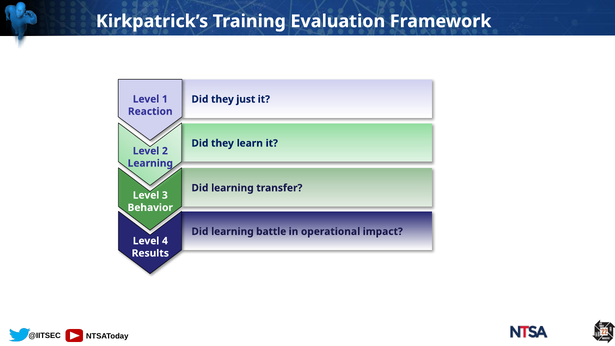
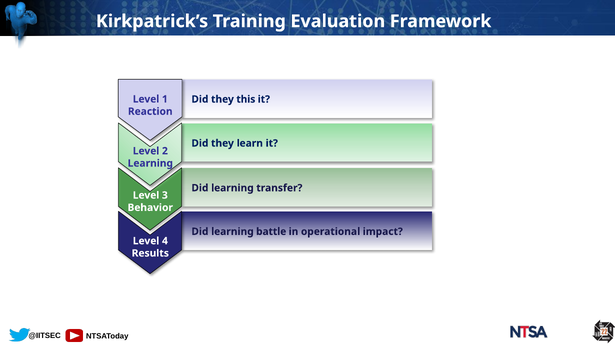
just: just -> this
